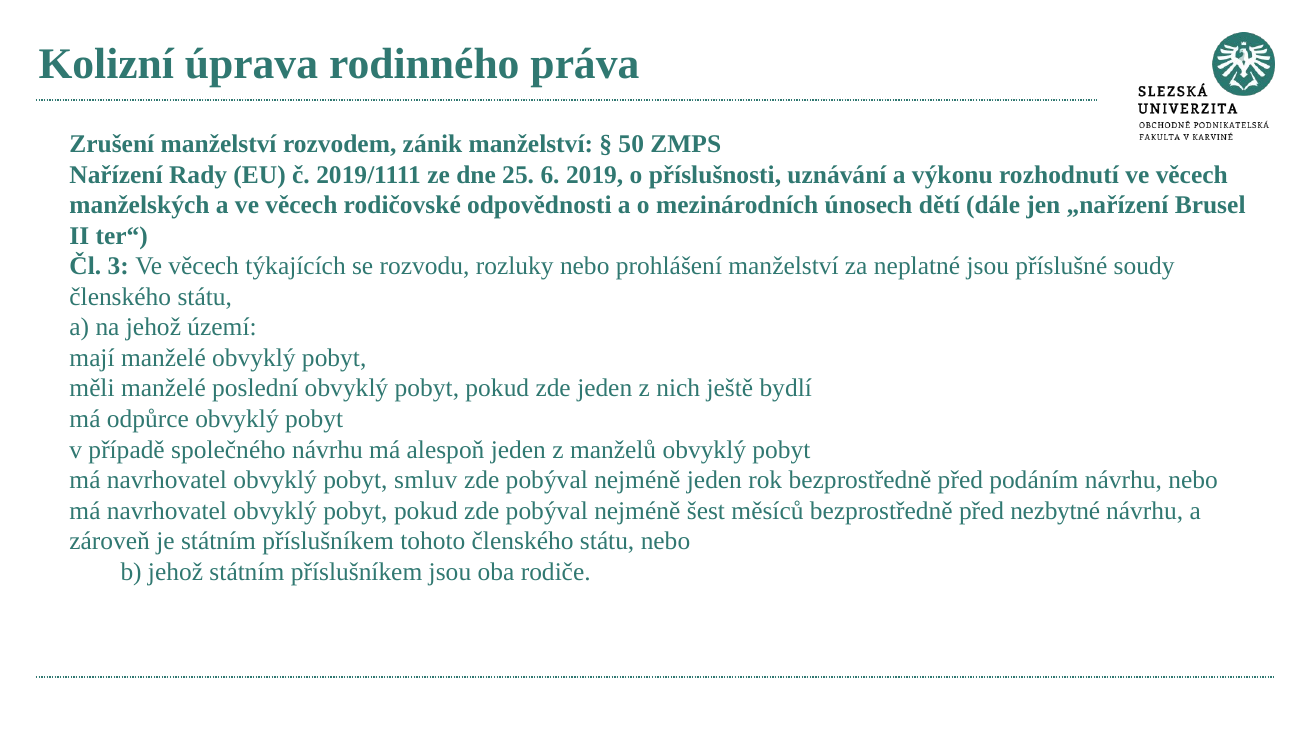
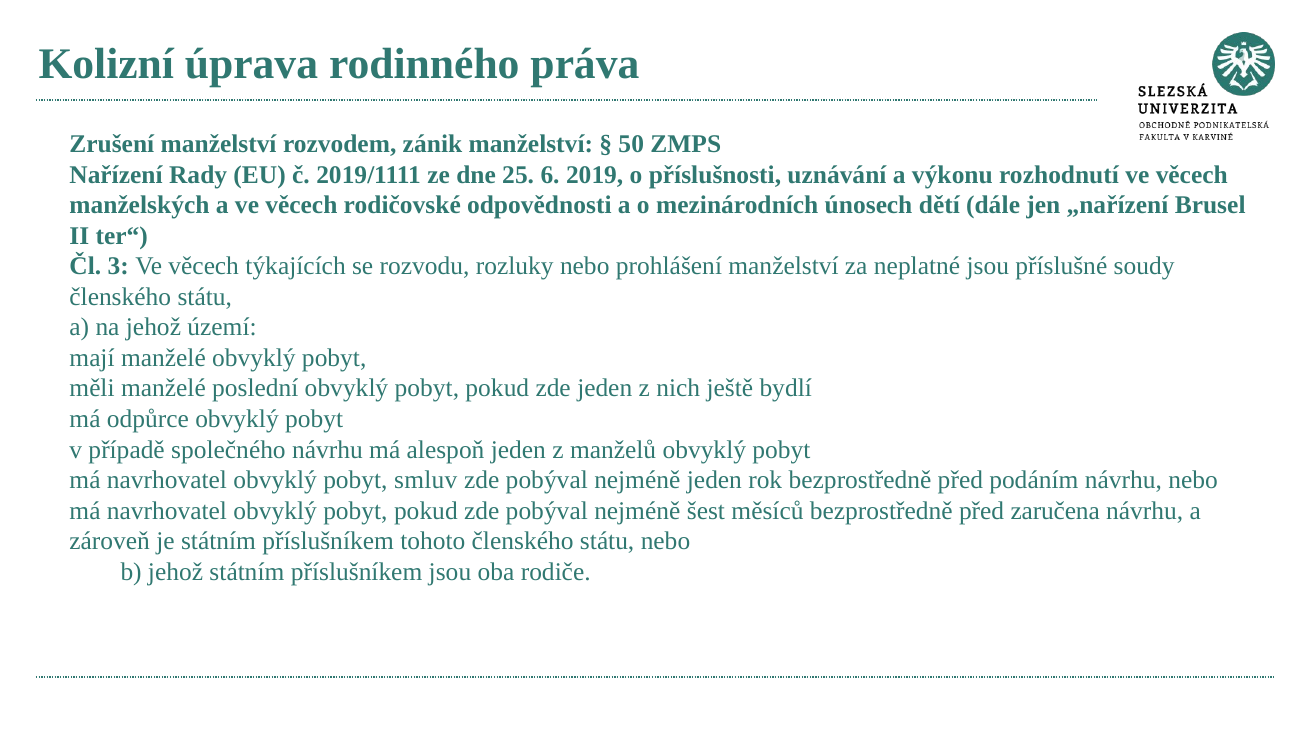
nezbytné: nezbytné -> zaručena
